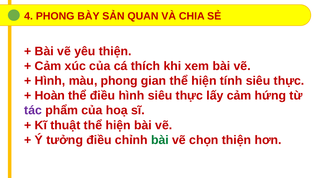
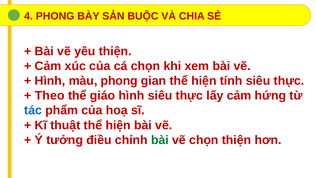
QUAN: QUAN -> BUỘC
cá thích: thích -> chọn
Hoàn: Hoàn -> Theo
thể điều: điều -> giáo
tác colour: purple -> blue
